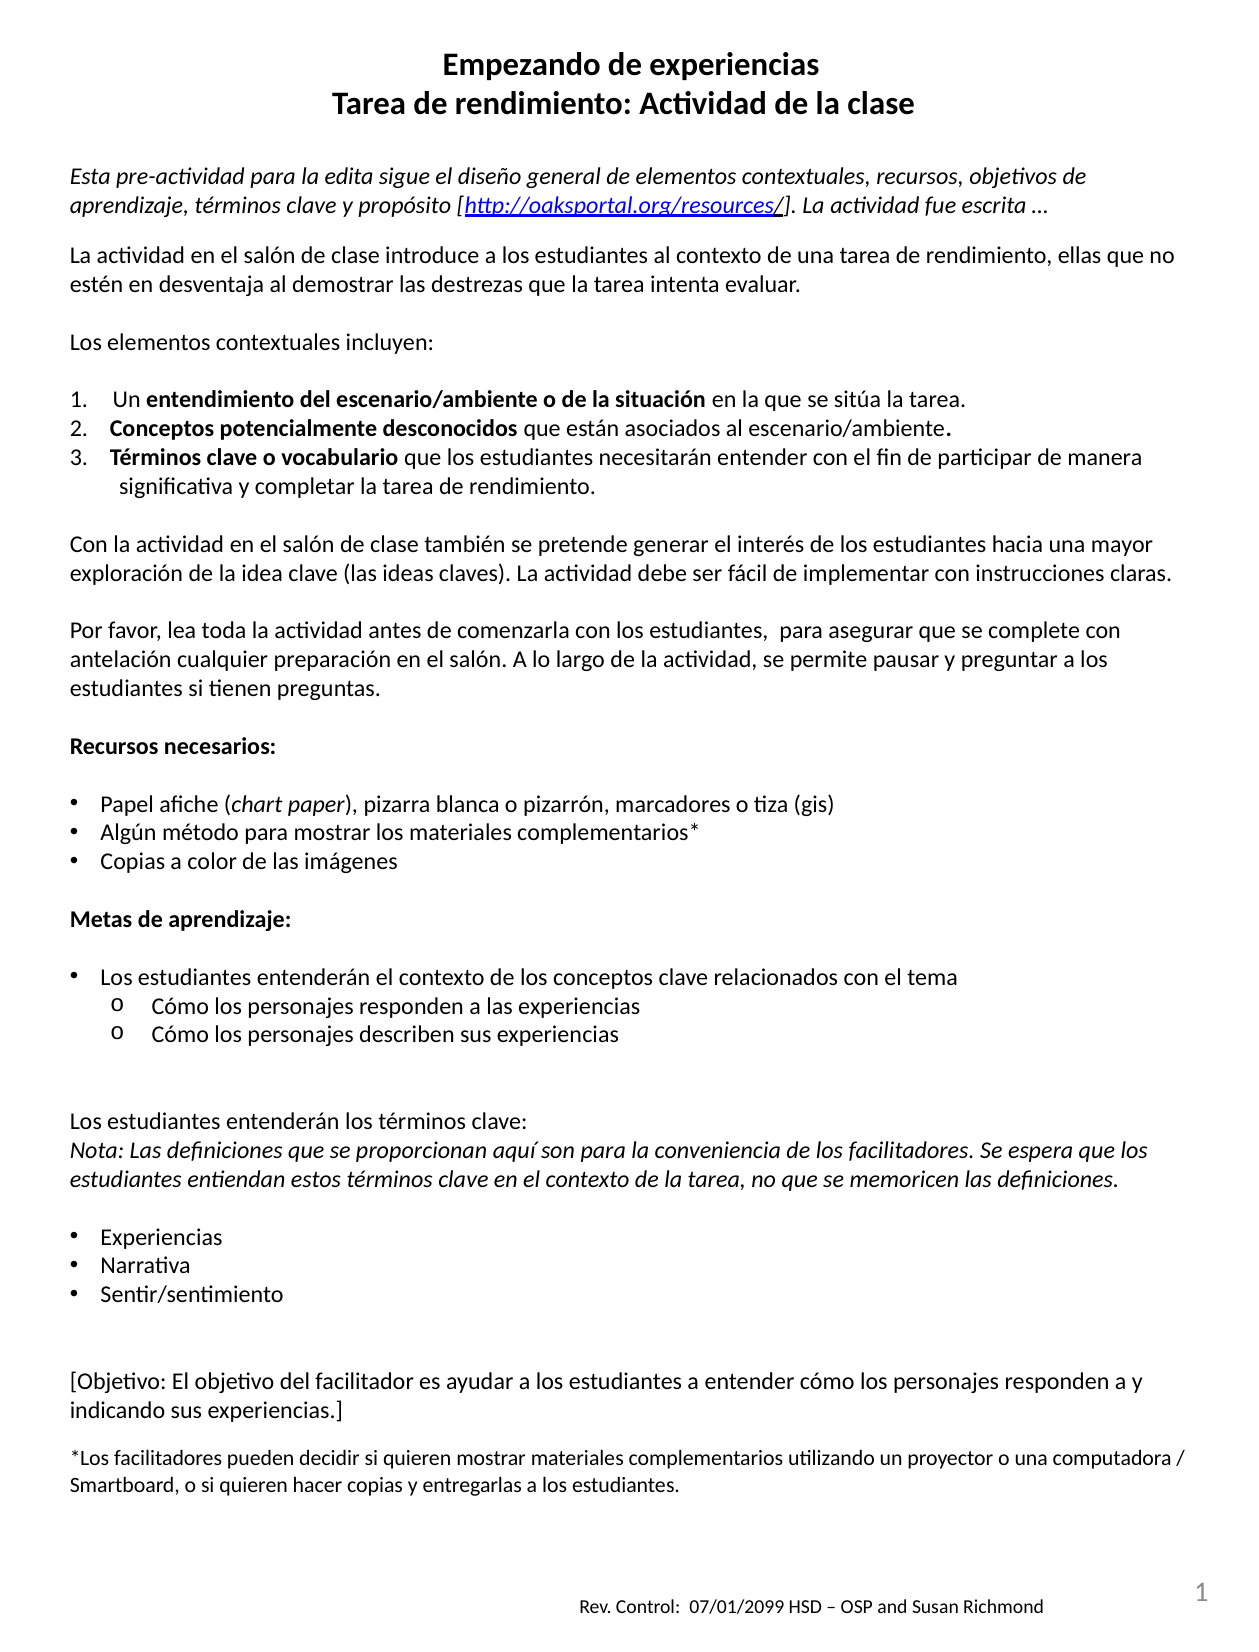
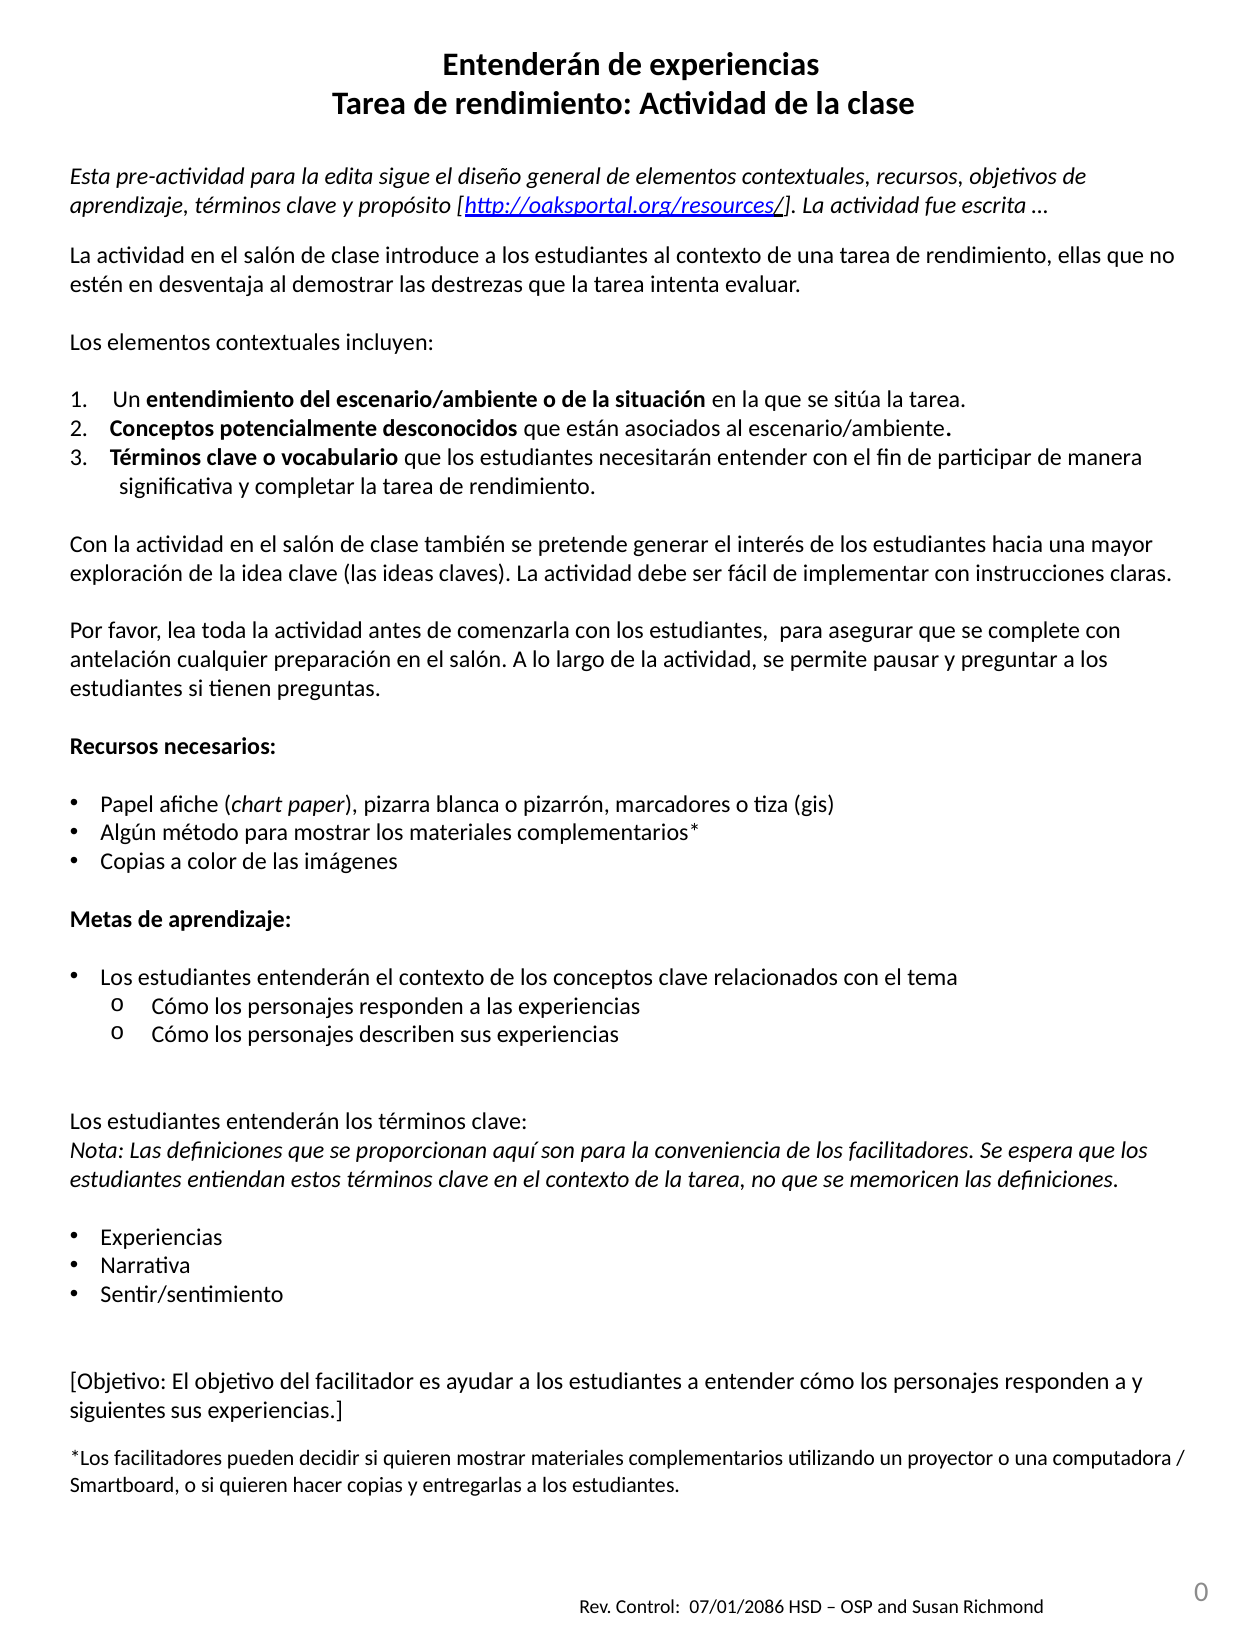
Empezando at (522, 65): Empezando -> Entenderán
indicando: indicando -> siguientes
07/01/2099: 07/01/2099 -> 07/01/2086
Richmond 1: 1 -> 0
